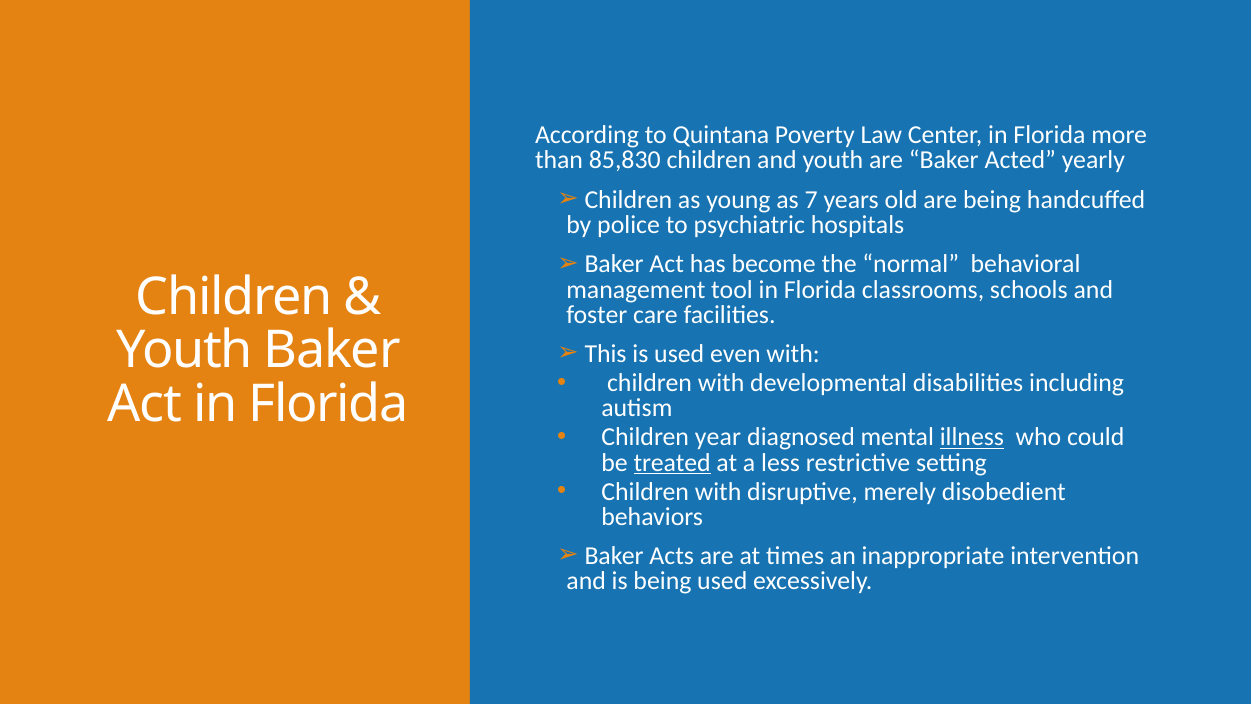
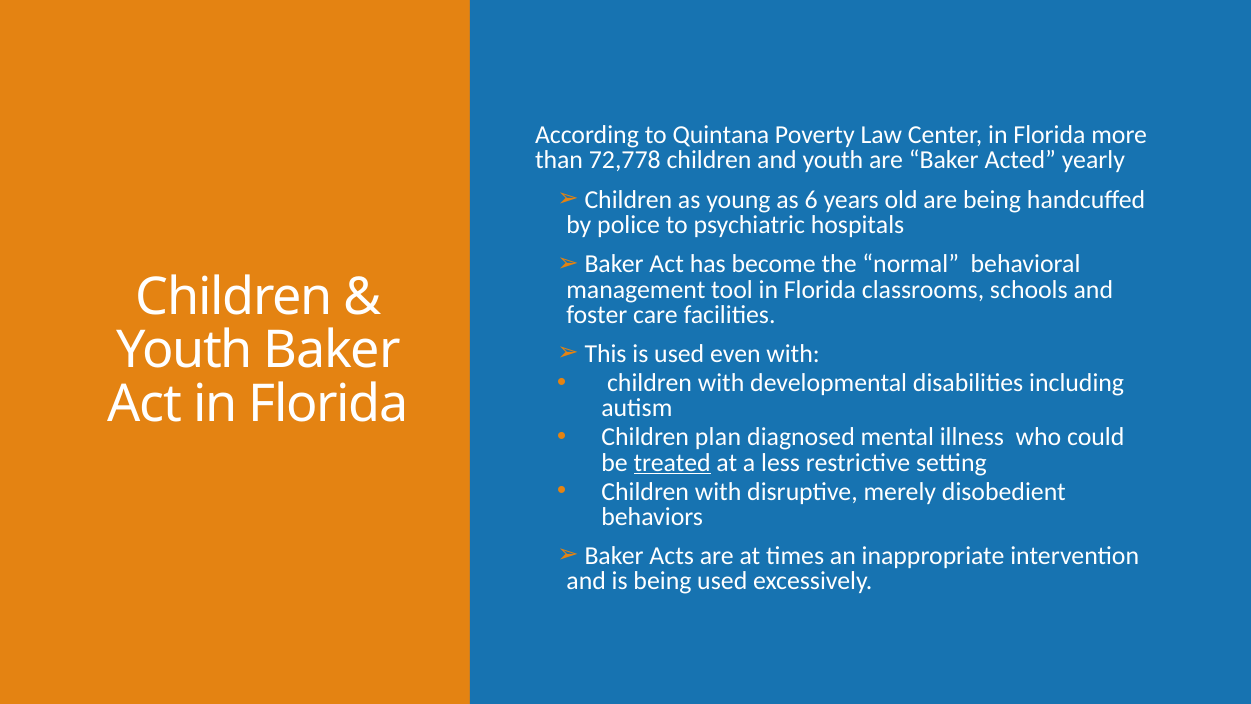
85,830: 85,830 -> 72,778
7: 7 -> 6
year: year -> plan
illness underline: present -> none
